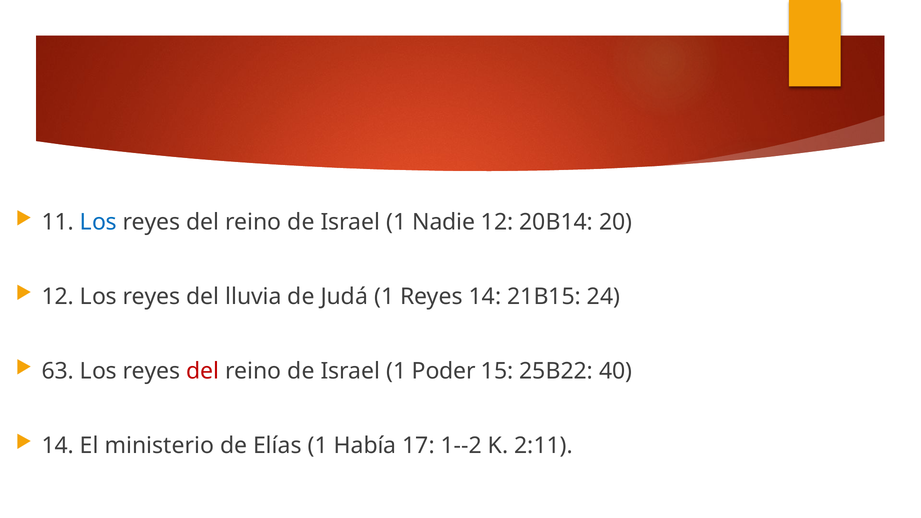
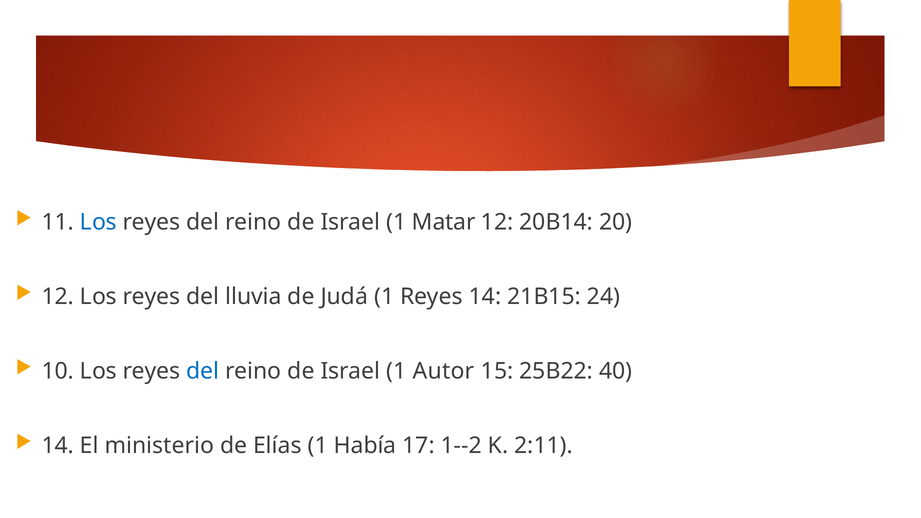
Nadie: Nadie -> Matar
63: 63 -> 10
del at (203, 371) colour: red -> blue
Poder: Poder -> Autor
